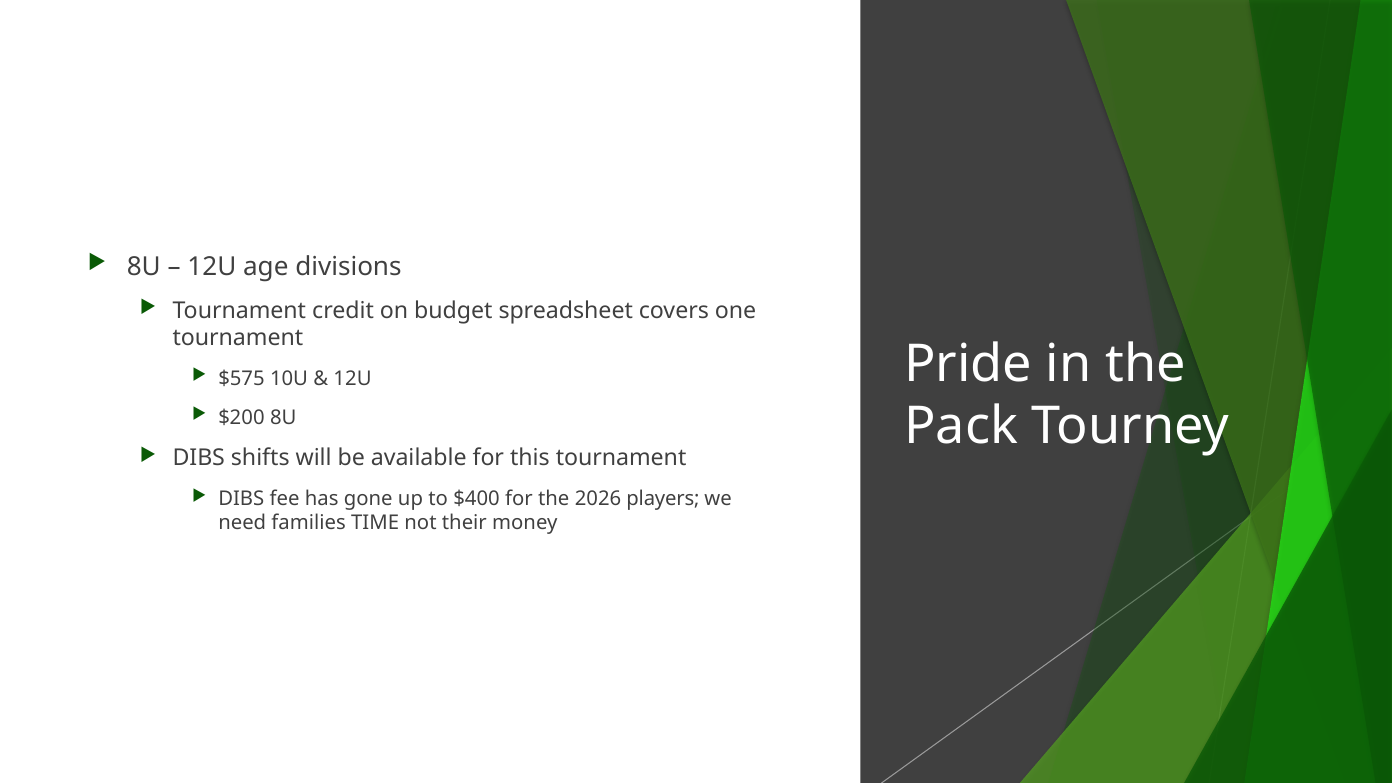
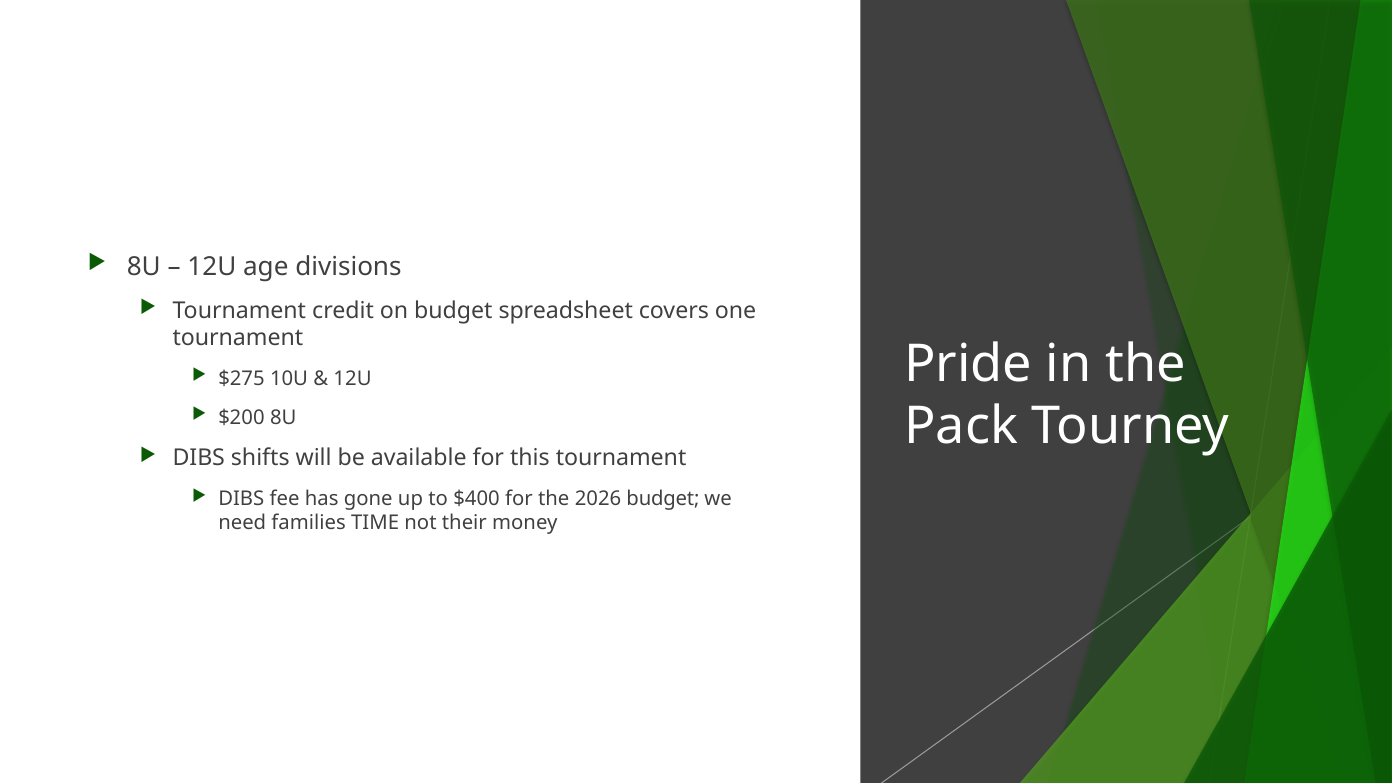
$575: $575 -> $275
2026 players: players -> budget
